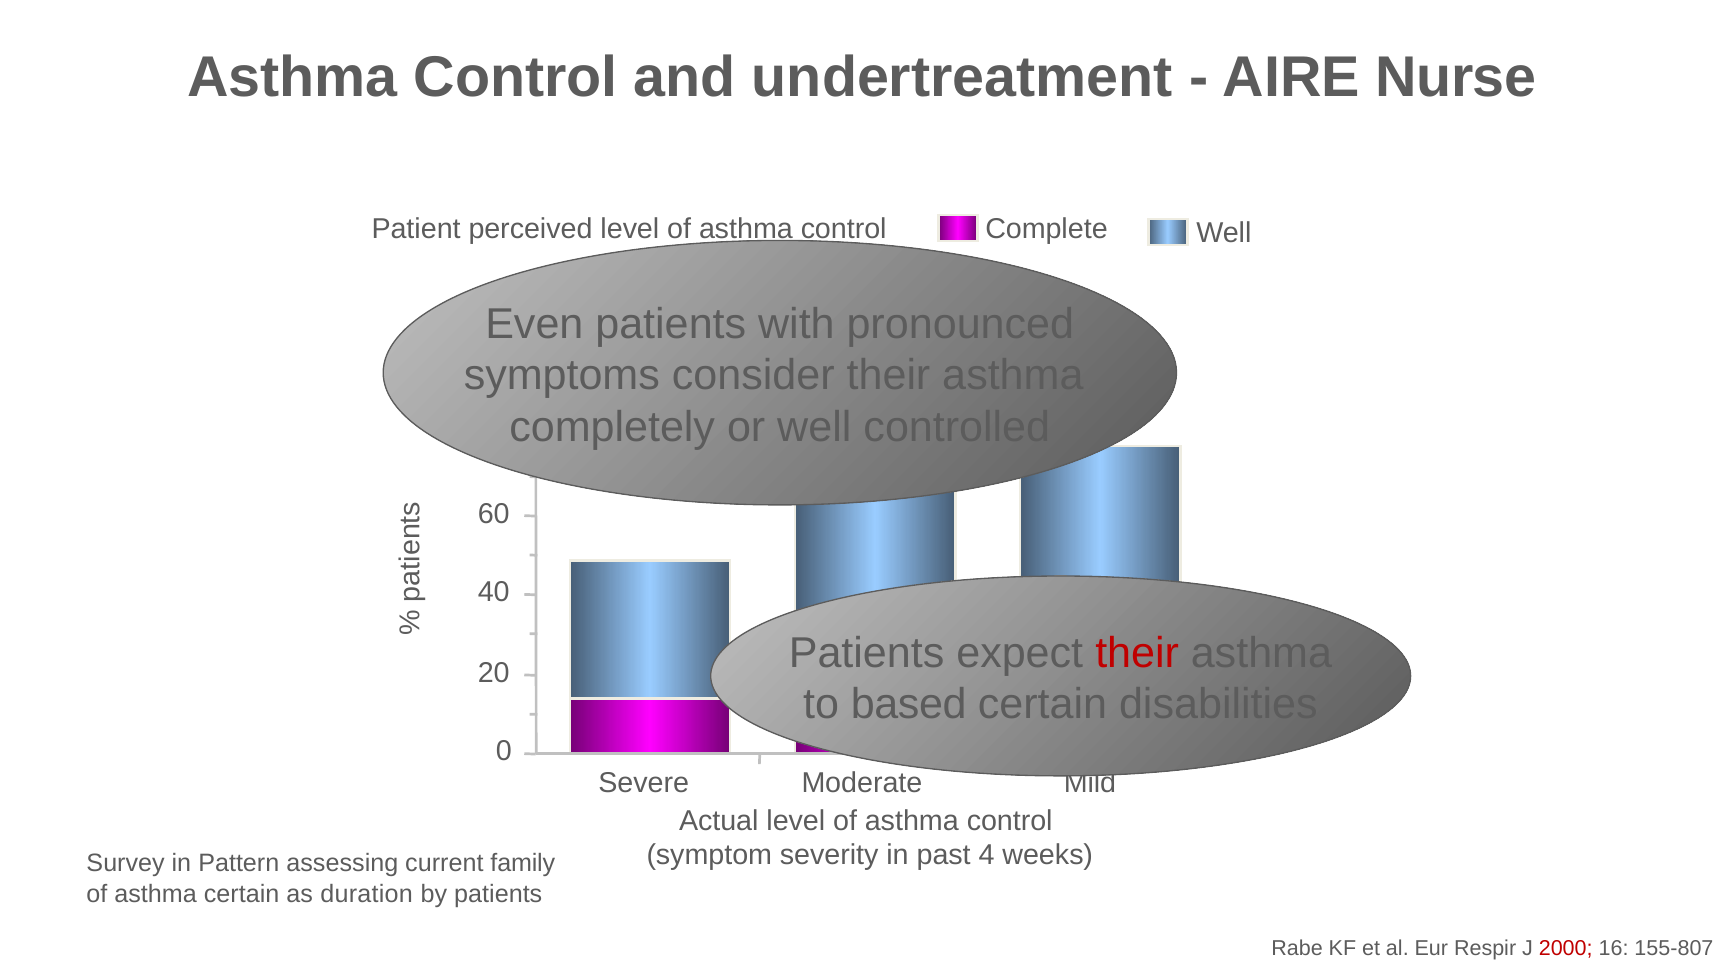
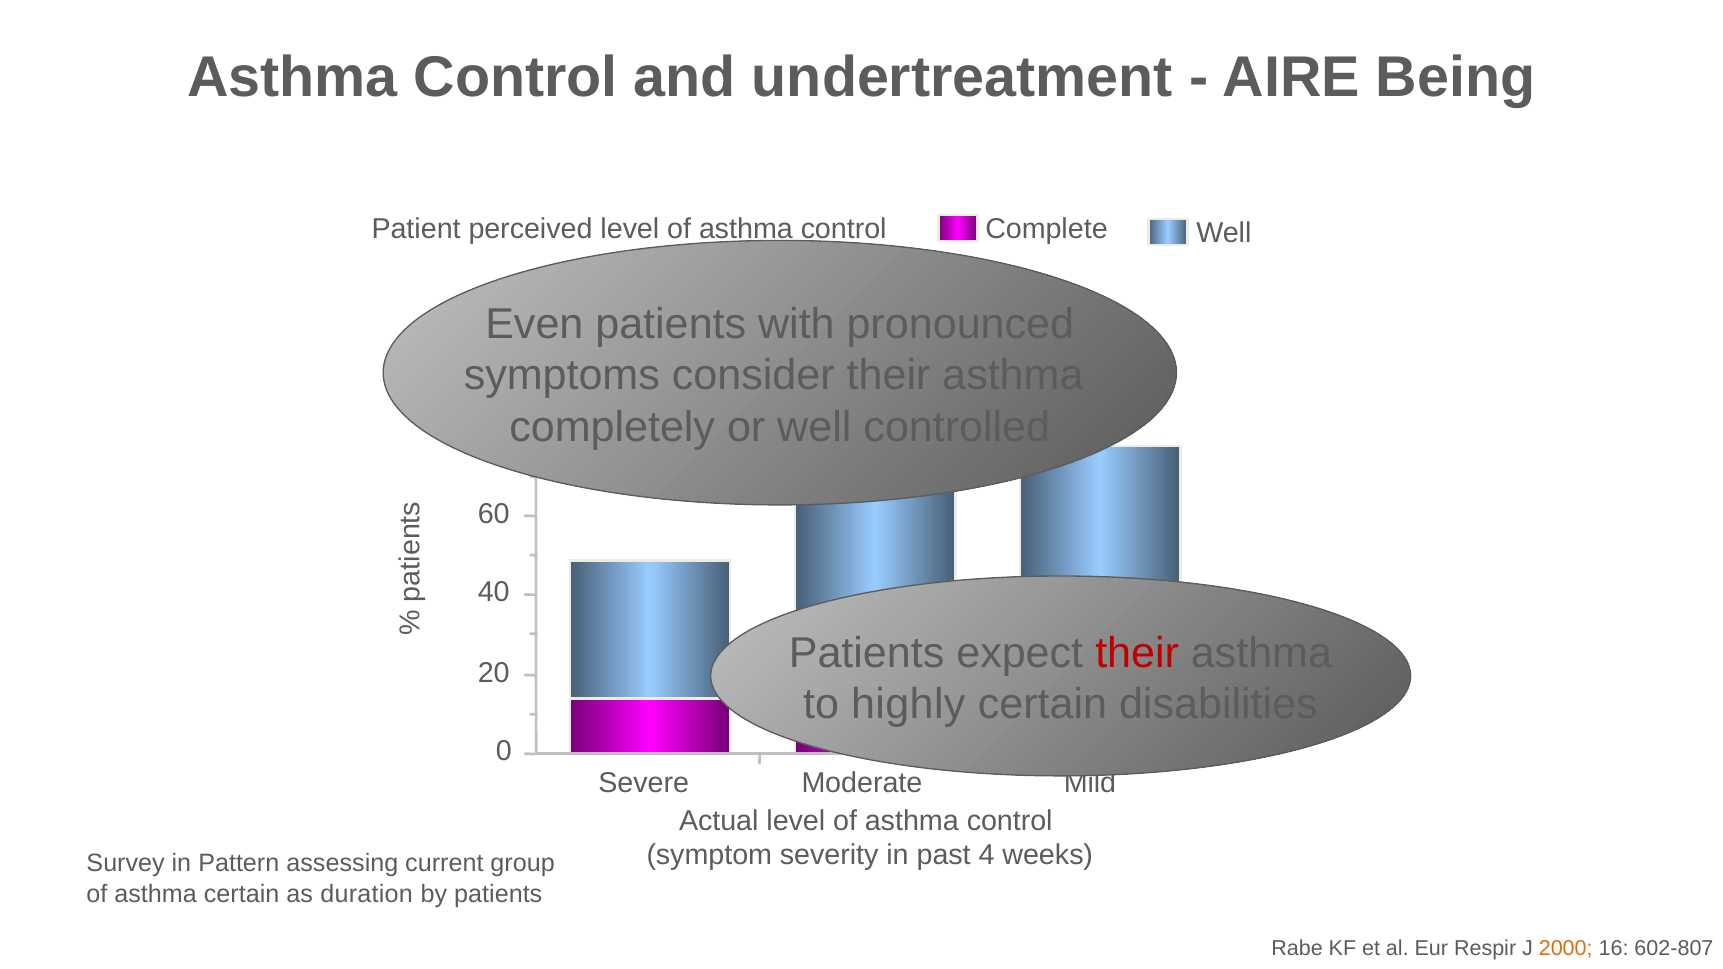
Nurse: Nurse -> Being
based: based -> highly
family: family -> group
2000 colour: red -> orange
155-807: 155-807 -> 602-807
